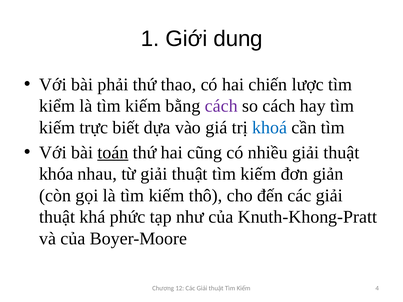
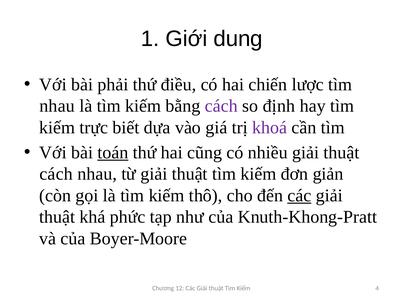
thao: thao -> điều
kiểm at (57, 106): kiểm -> nhau
so cách: cách -> định
khoá colour: blue -> purple
khóa at (56, 174): khóa -> cách
các at (299, 196) underline: none -> present
